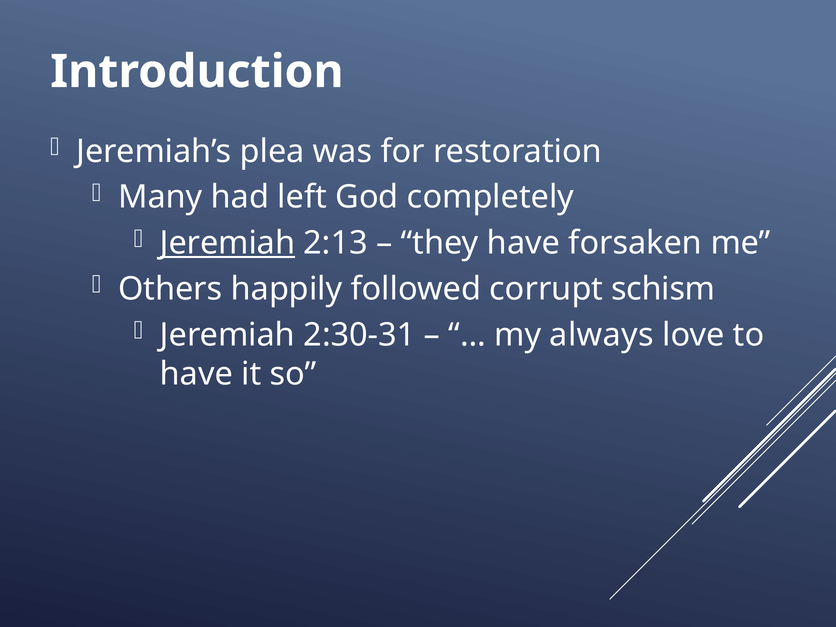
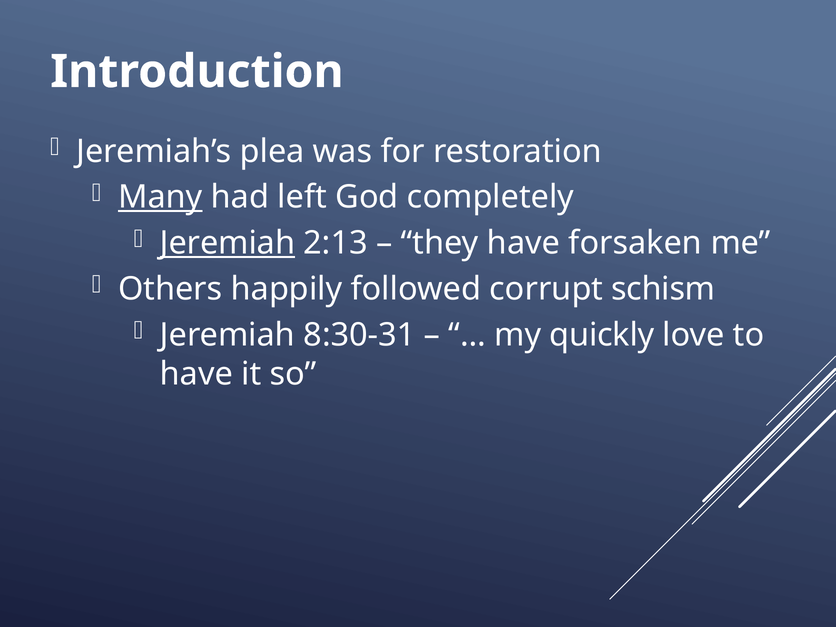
Many underline: none -> present
2:30-31: 2:30-31 -> 8:30-31
always: always -> quickly
